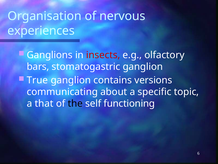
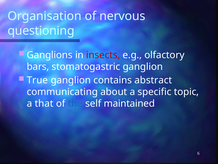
experiences: experiences -> questioning
versions: versions -> abstract
the colour: black -> blue
functioning: functioning -> maintained
